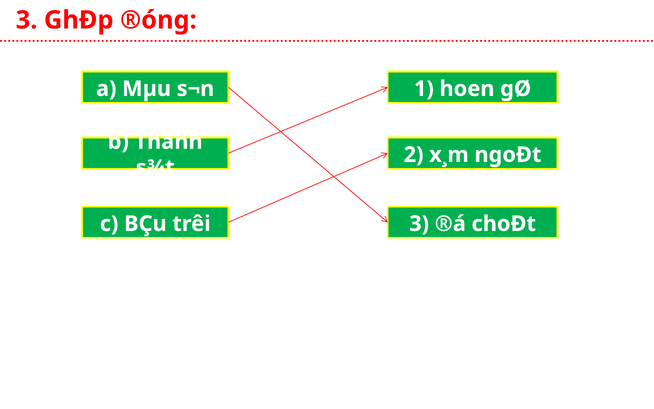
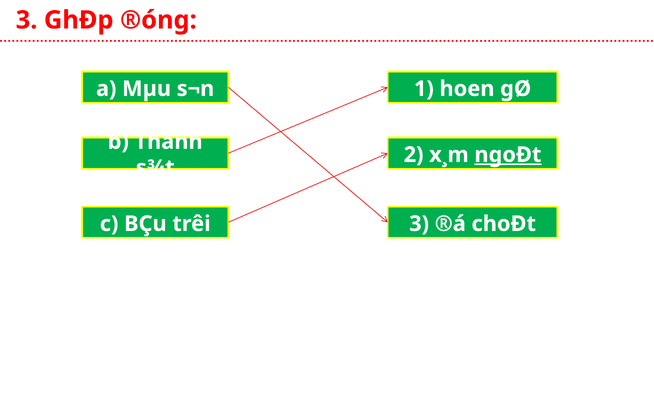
ngoÐt underline: none -> present
